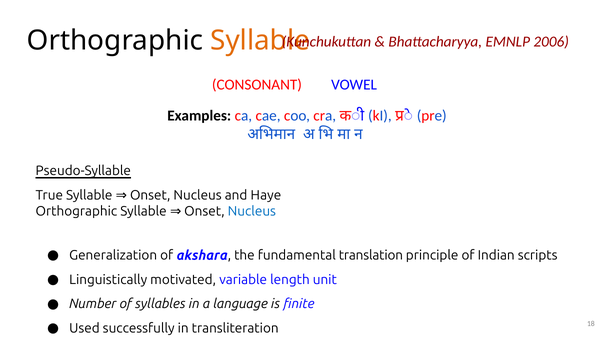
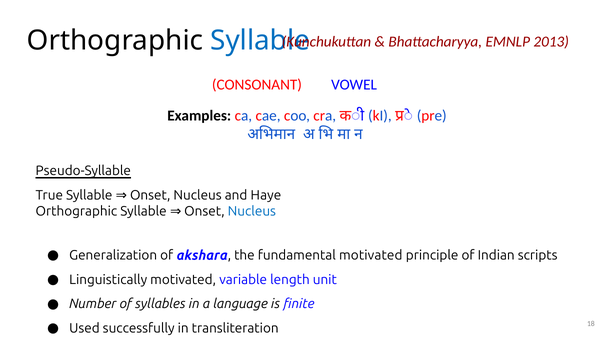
Syllable at (260, 40) colour: orange -> blue
2006: 2006 -> 2013
fundamental translation: translation -> motivated
